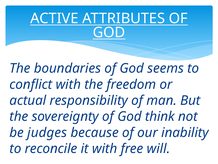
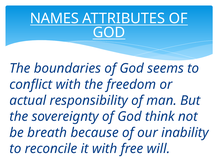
ACTIVE: ACTIVE -> NAMES
judges: judges -> breath
